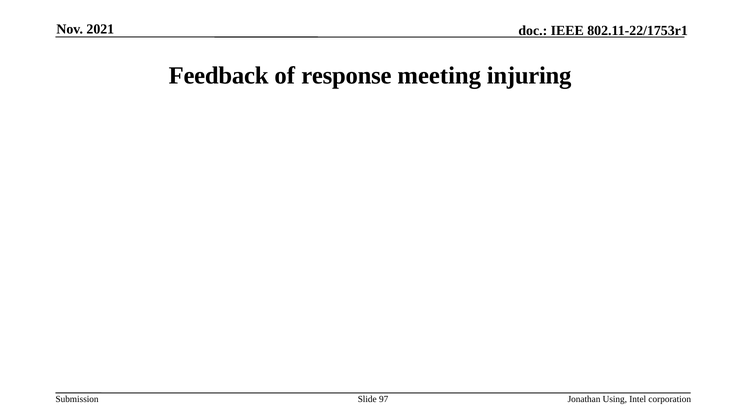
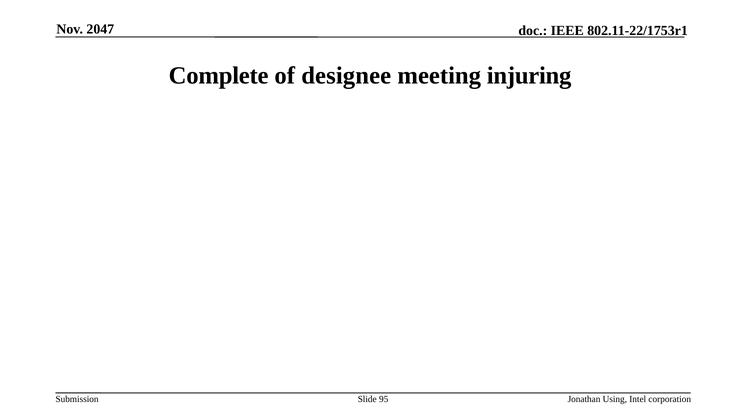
2021: 2021 -> 2047
Feedback: Feedback -> Complete
response: response -> designee
97: 97 -> 95
